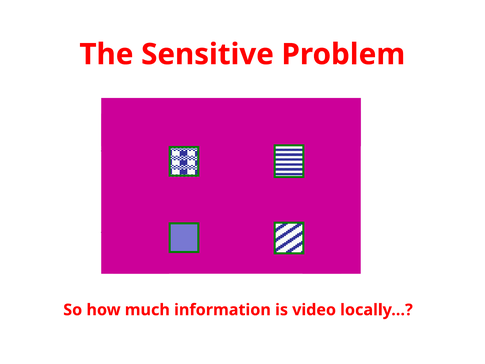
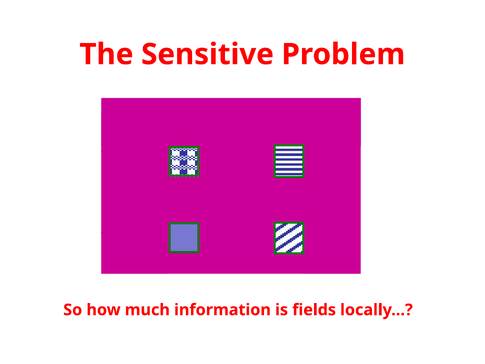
video: video -> fields
